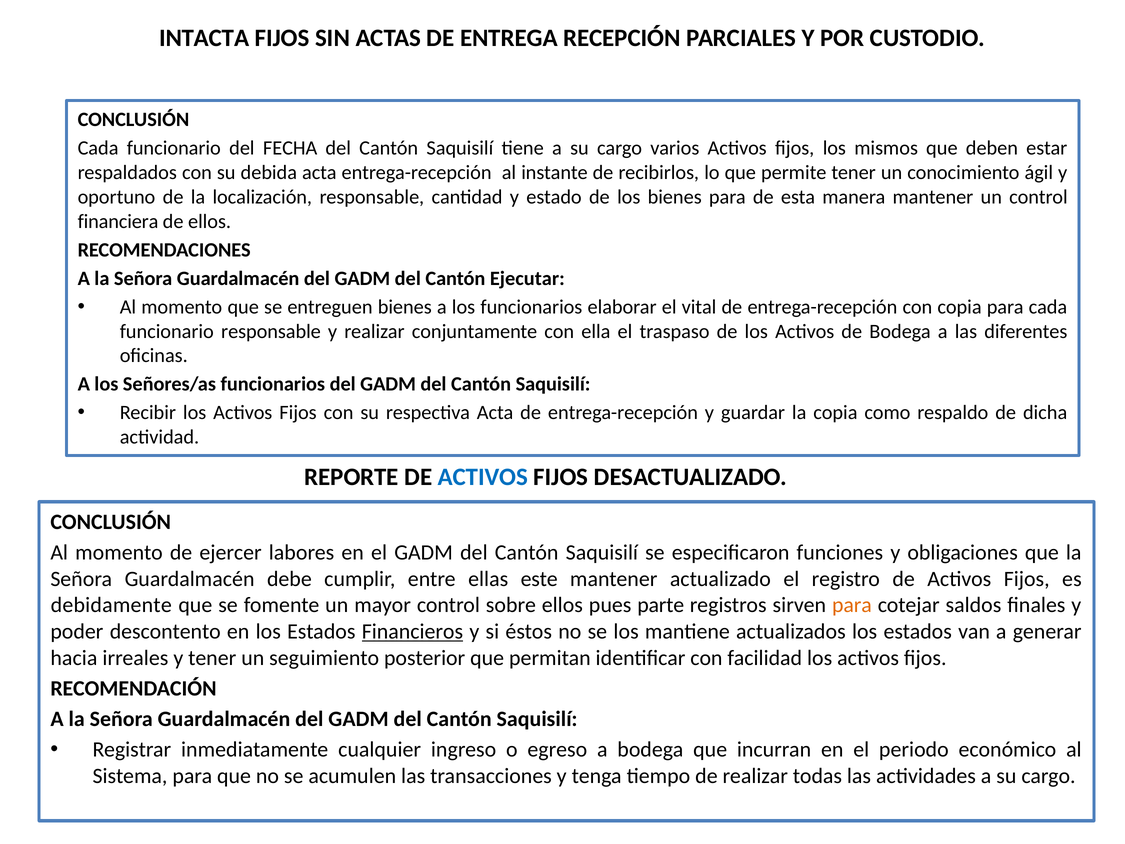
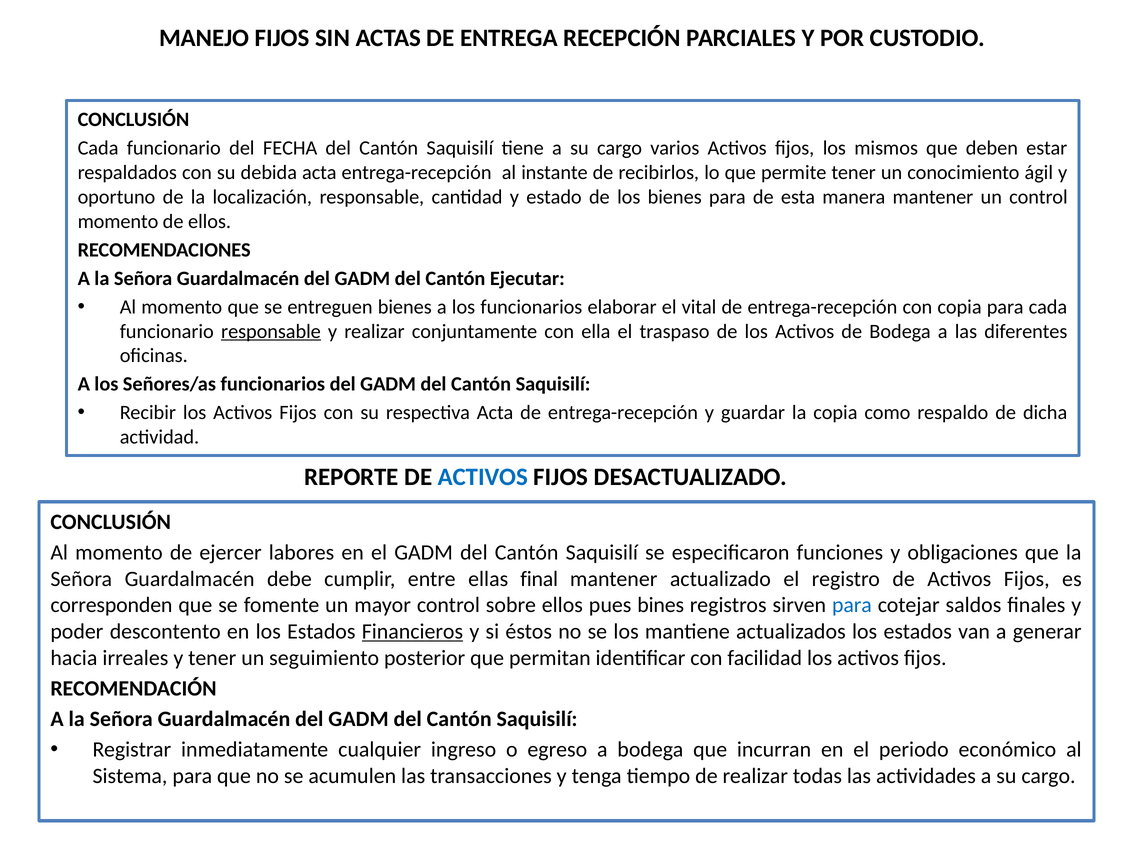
INTACTA: INTACTA -> MANEJO
financiera at (118, 221): financiera -> momento
responsable at (271, 331) underline: none -> present
este: este -> final
debidamente: debidamente -> corresponden
parte: parte -> bines
para at (852, 605) colour: orange -> blue
